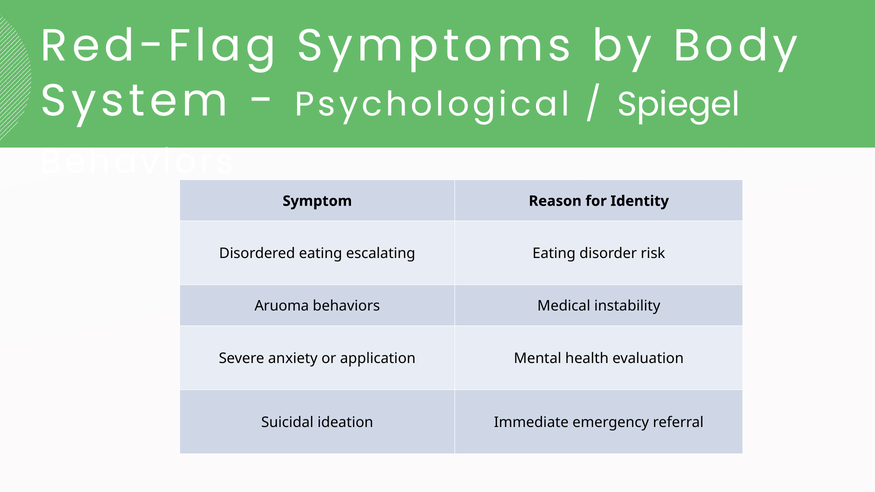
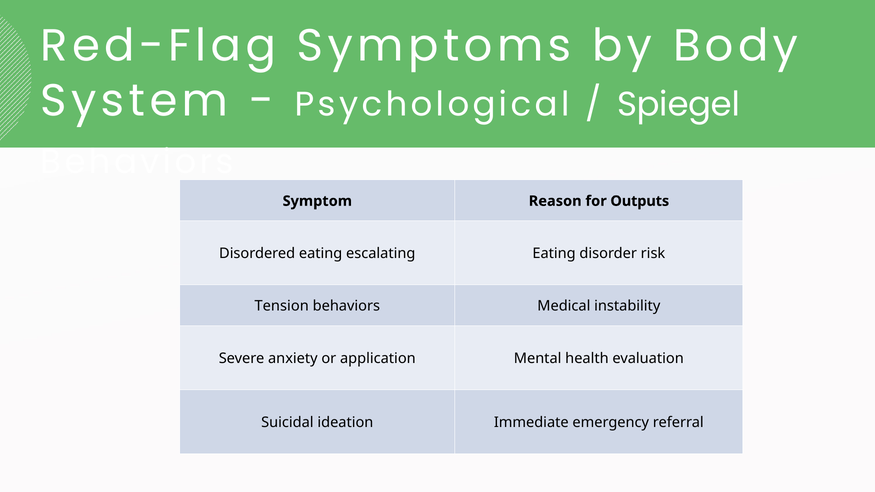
Identity: Identity -> Outputs
Aruoma: Aruoma -> Tension
